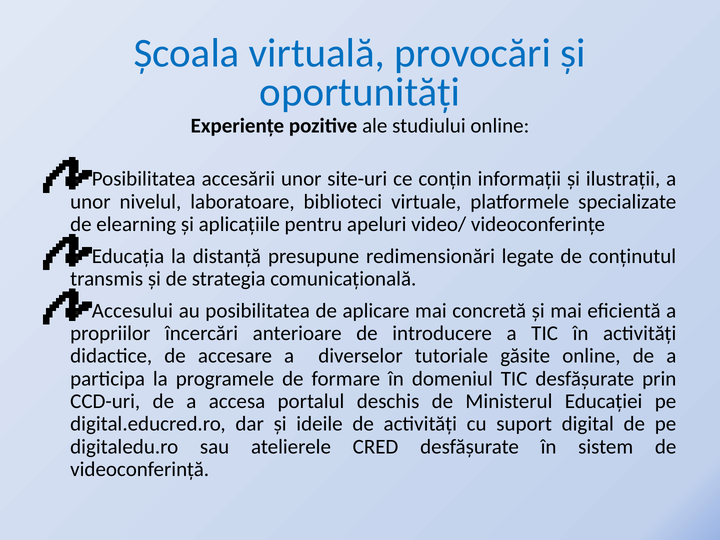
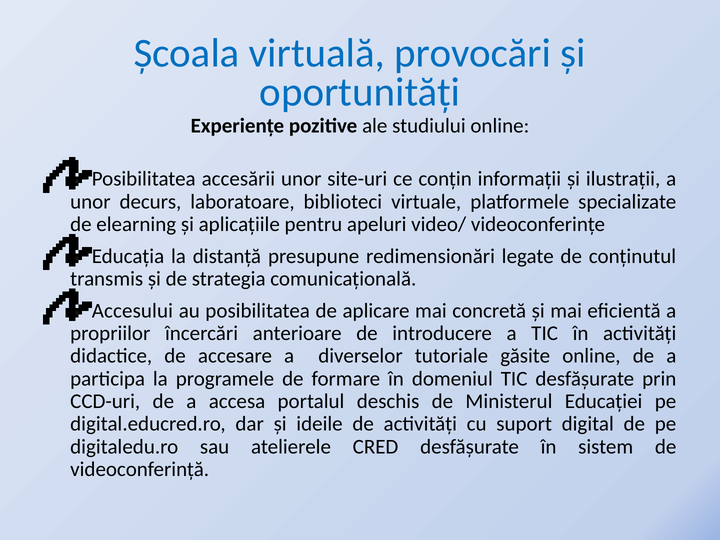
nivelul: nivelul -> decurs
